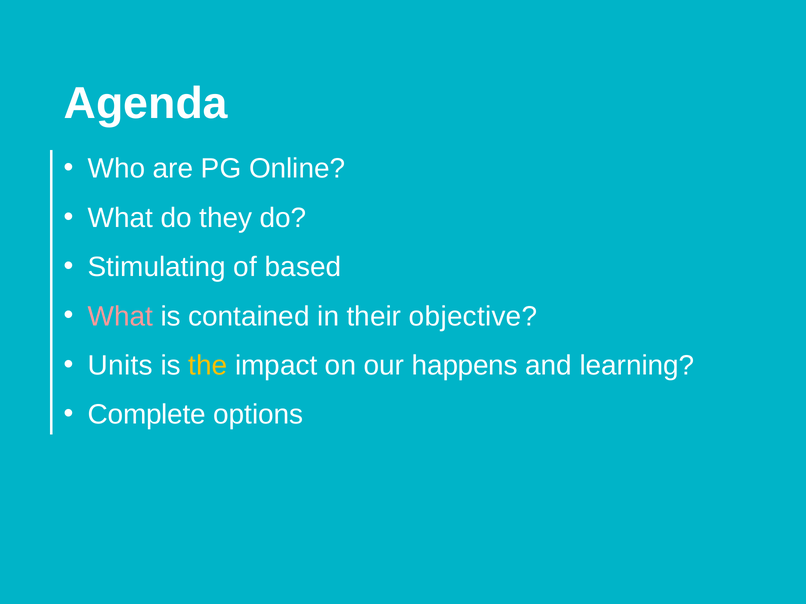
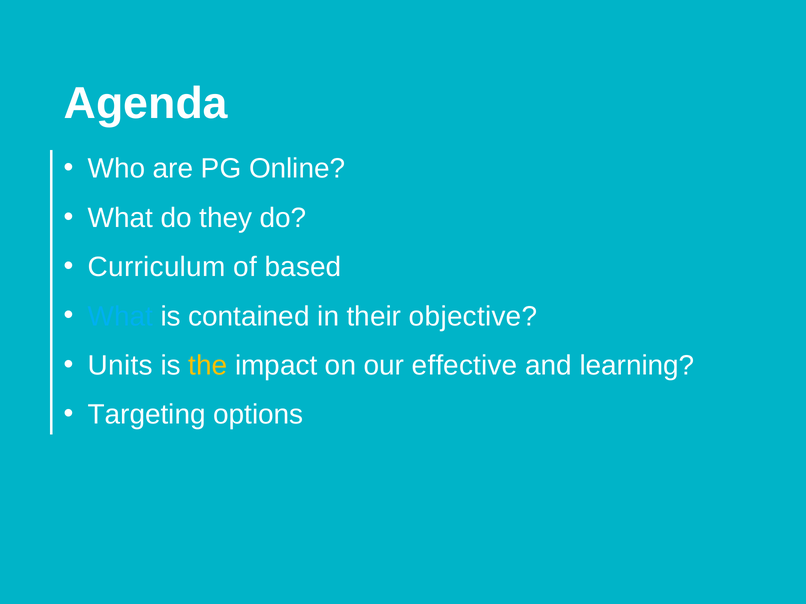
Stimulating: Stimulating -> Curriculum
What at (120, 317) colour: pink -> light blue
happens: happens -> effective
Complete: Complete -> Targeting
